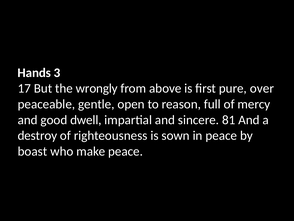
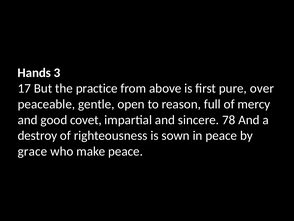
wrongly: wrongly -> practice
dwell: dwell -> covet
81: 81 -> 78
boast: boast -> grace
